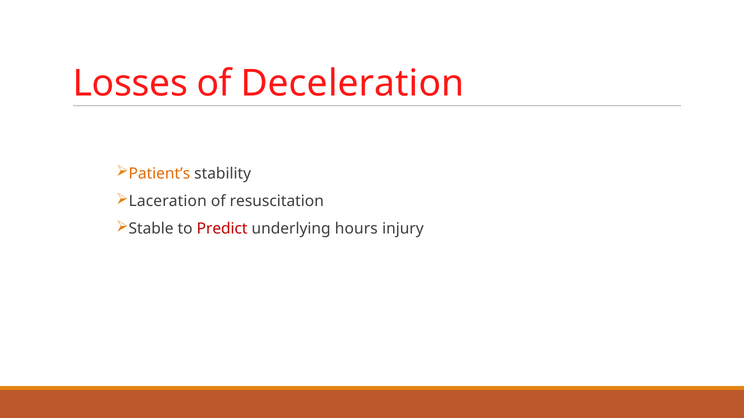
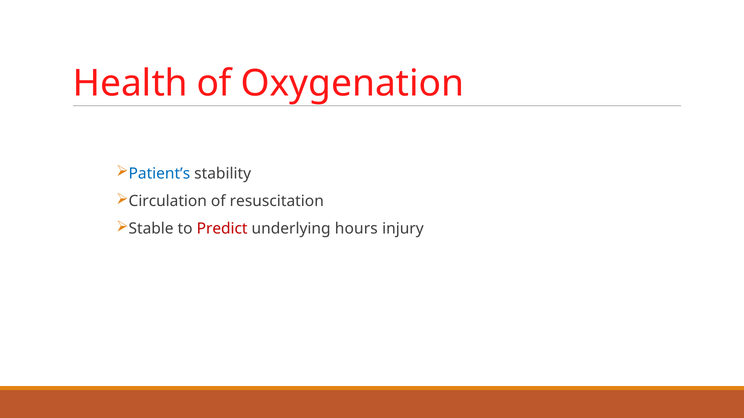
Losses: Losses -> Health
Deceleration: Deceleration -> Oxygenation
Patient’s colour: orange -> blue
Laceration: Laceration -> Circulation
